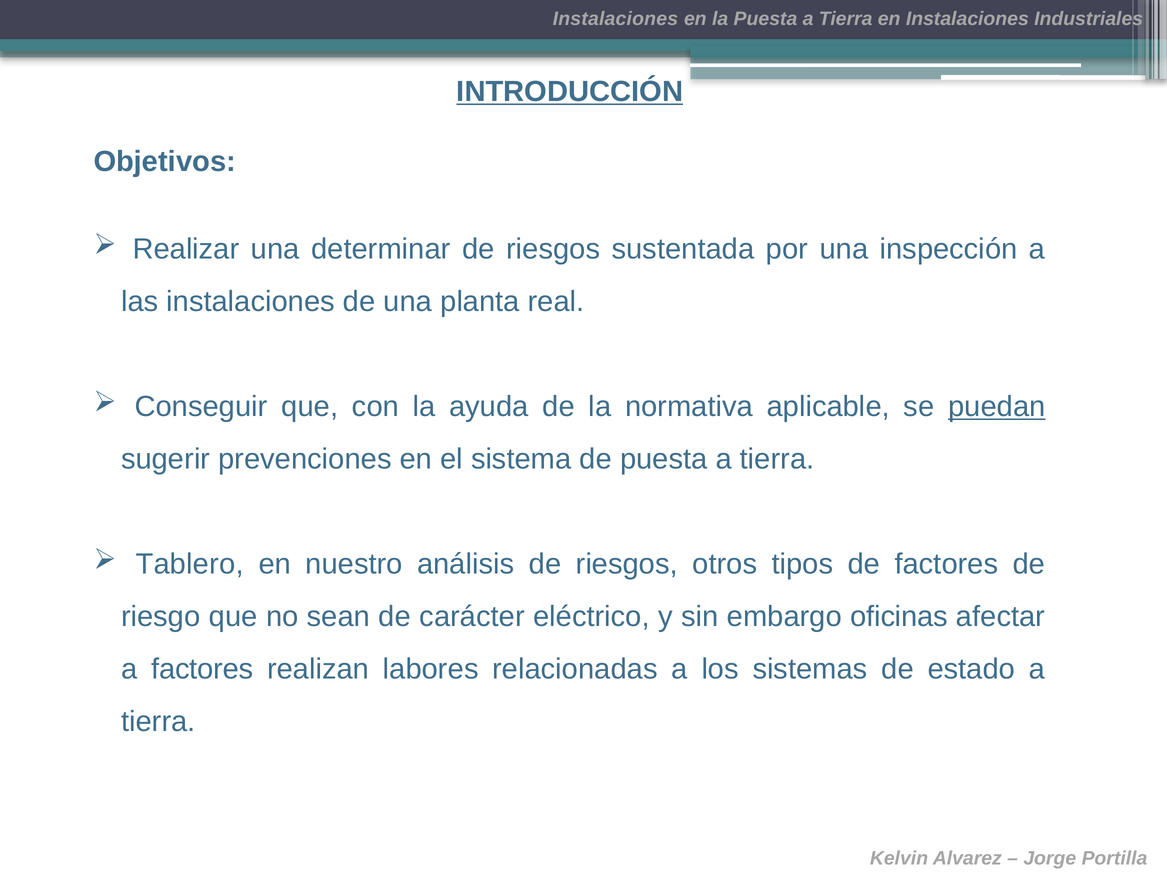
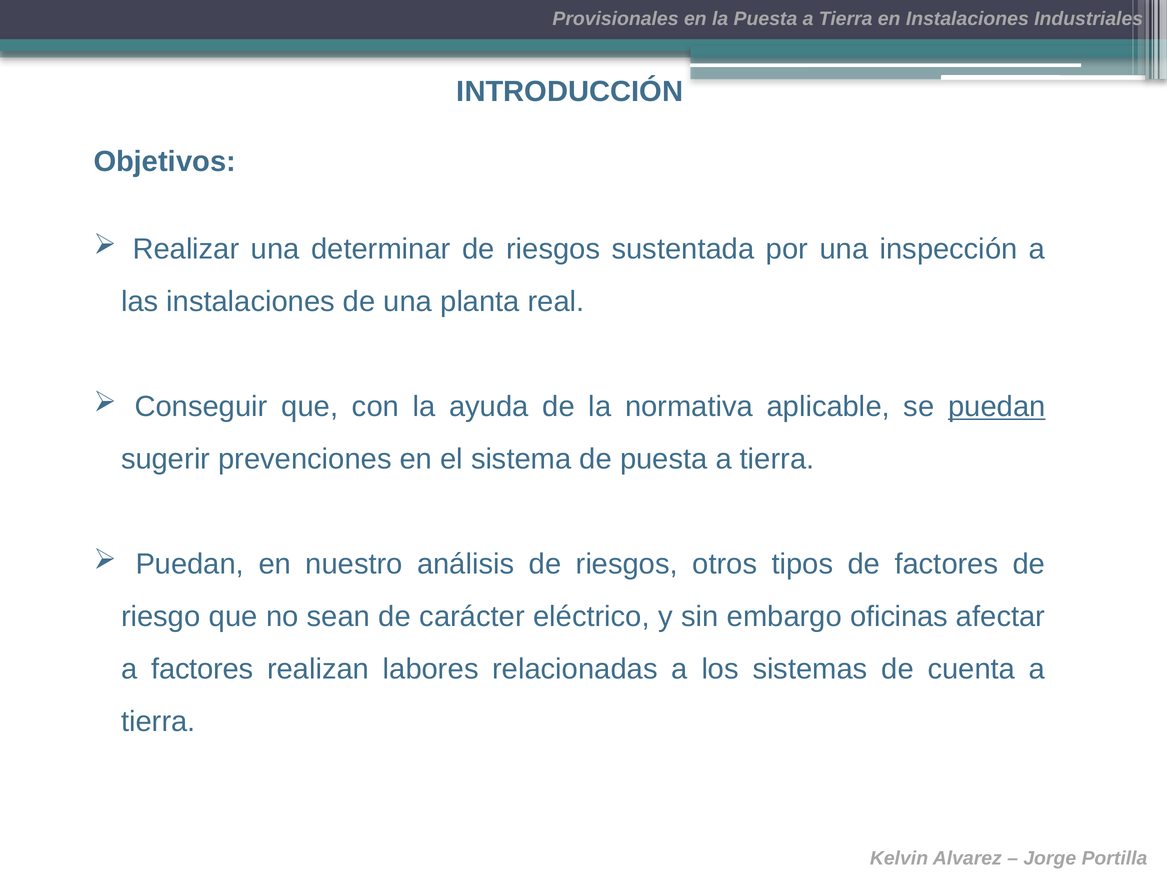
Instalaciones at (615, 19): Instalaciones -> Provisionales
INTRODUCCIÓN underline: present -> none
Tablero at (190, 564): Tablero -> Puedan
estado: estado -> cuenta
